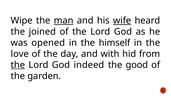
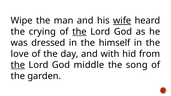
man underline: present -> none
joined: joined -> crying
the at (79, 32) underline: none -> present
opened: opened -> dressed
indeed: indeed -> middle
good: good -> song
